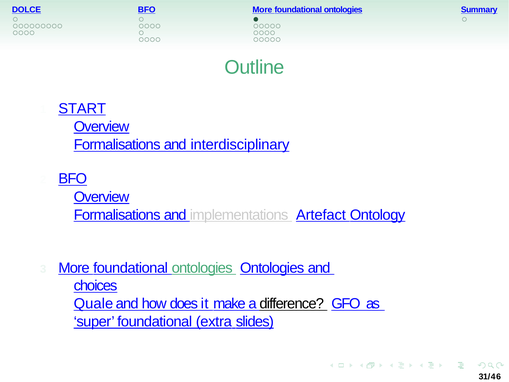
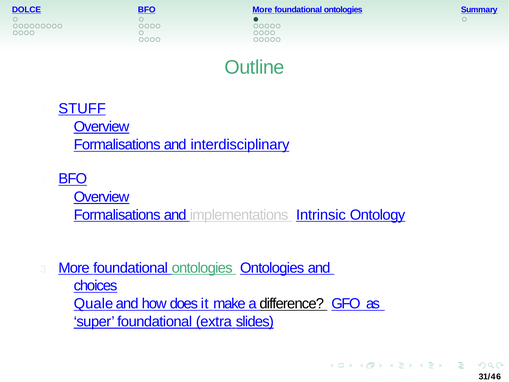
START: START -> STUFF
Artefact: Artefact -> Intrinsic
